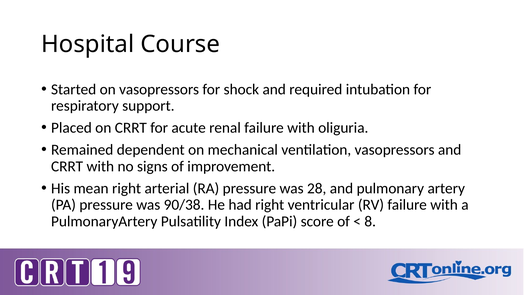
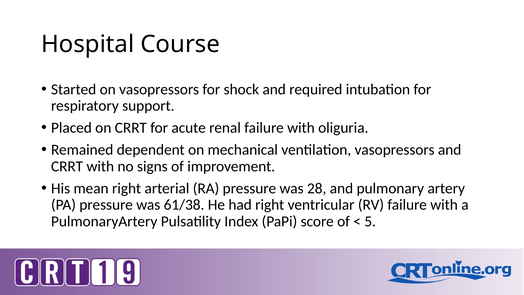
90/38: 90/38 -> 61/38
8: 8 -> 5
